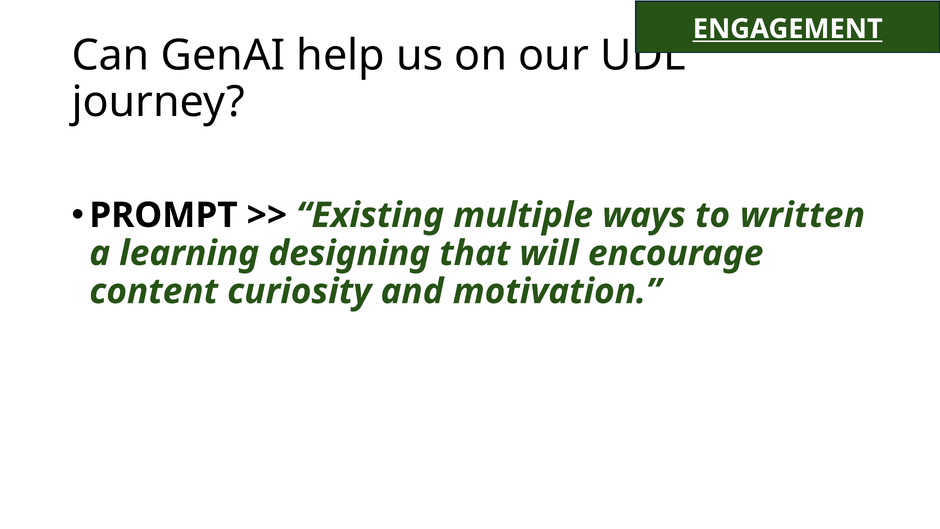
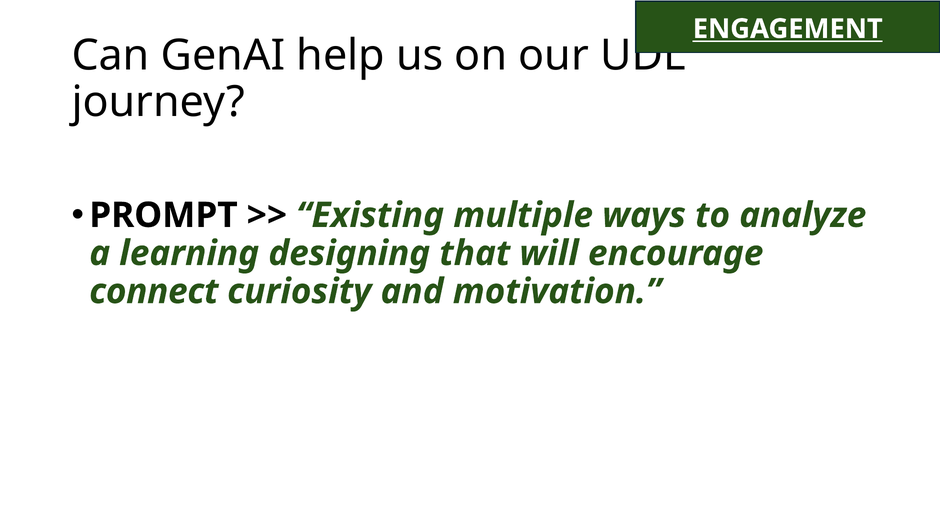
written: written -> analyze
content: content -> connect
